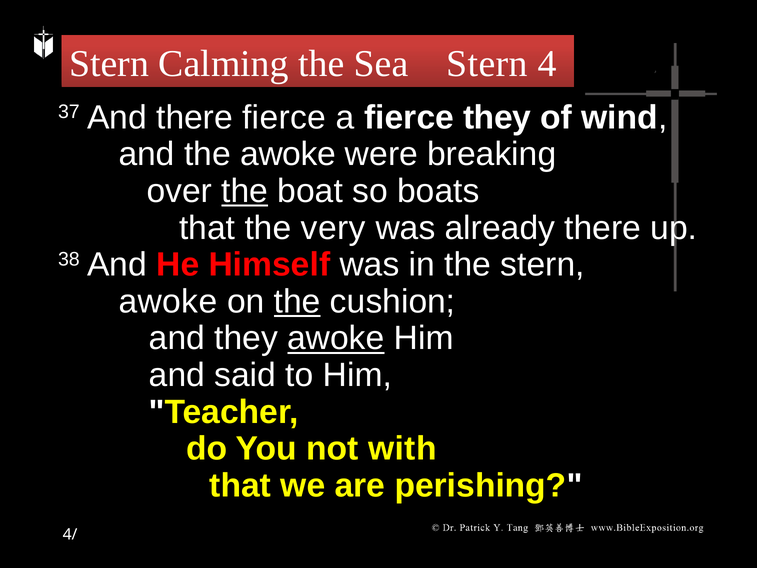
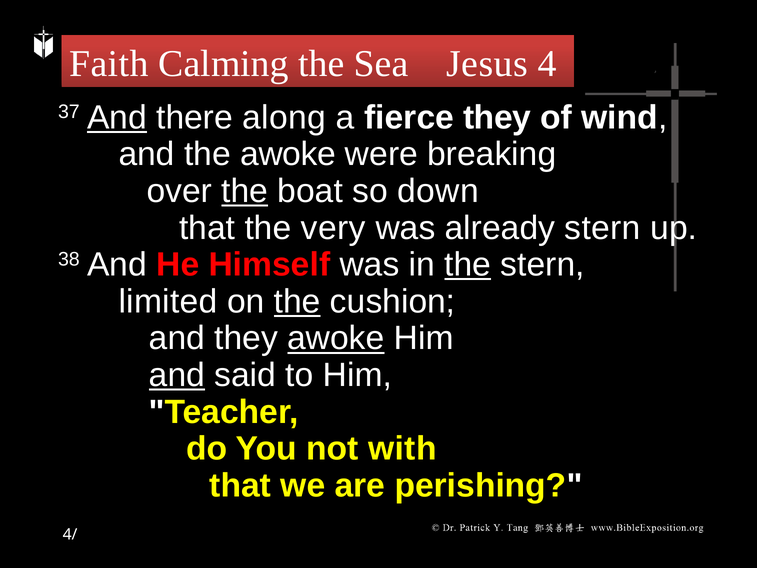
Stern at (109, 64): Stern -> Faith
Sea Stern: Stern -> Jesus
And at (117, 117) underline: none -> present
there fierce: fierce -> along
boats: boats -> down
already there: there -> stern
the at (468, 265) underline: none -> present
awoke at (168, 301): awoke -> limited
and at (177, 375) underline: none -> present
